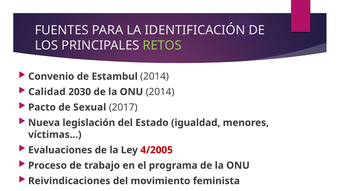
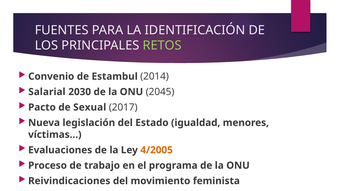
Calidad: Calidad -> Salarial
ONU 2014: 2014 -> 2045
4/2005 colour: red -> orange
